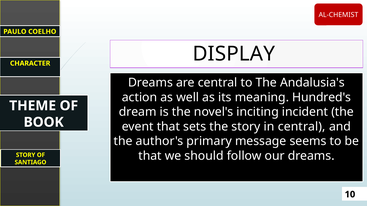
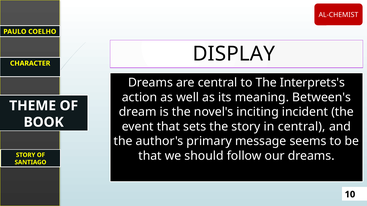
Andalusia's: Andalusia's -> Interprets's
Hundred's: Hundred's -> Between's
